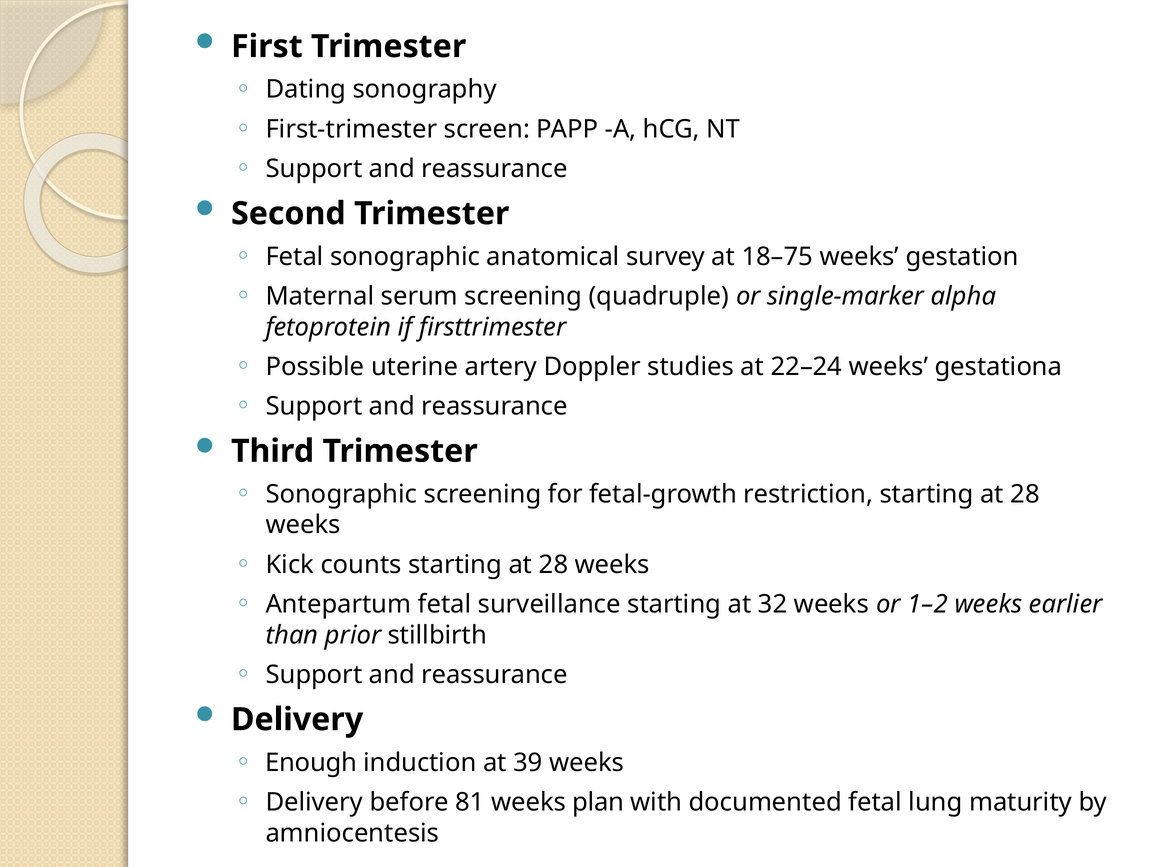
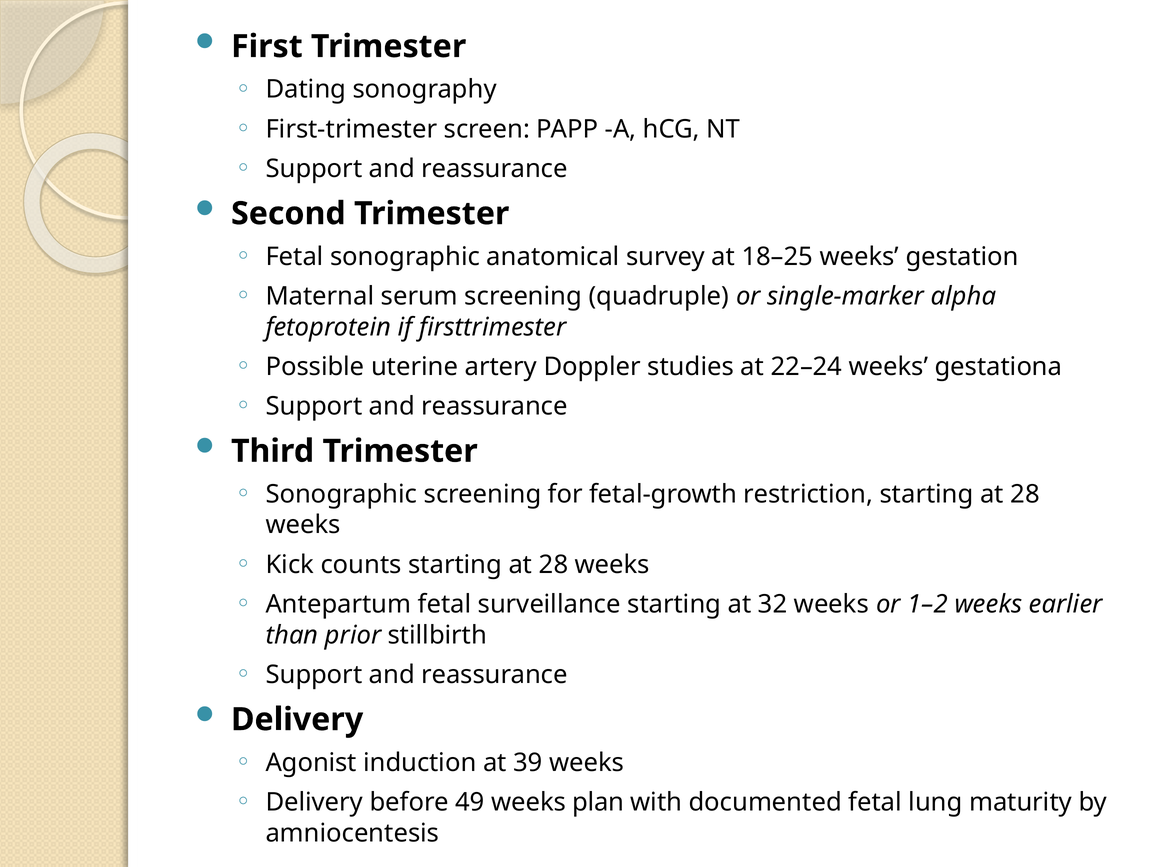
18–75: 18–75 -> 18–25
Enough: Enough -> Agonist
81: 81 -> 49
